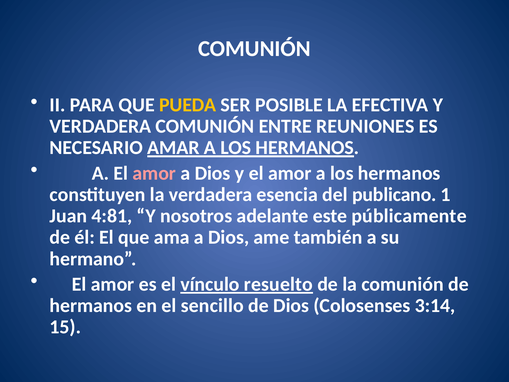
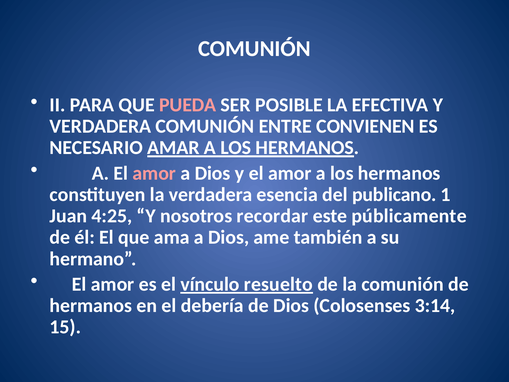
PUEDA colour: yellow -> pink
REUNIONES: REUNIONES -> CONVIENEN
4:81: 4:81 -> 4:25
adelante: adelante -> recordar
sencillo: sencillo -> debería
